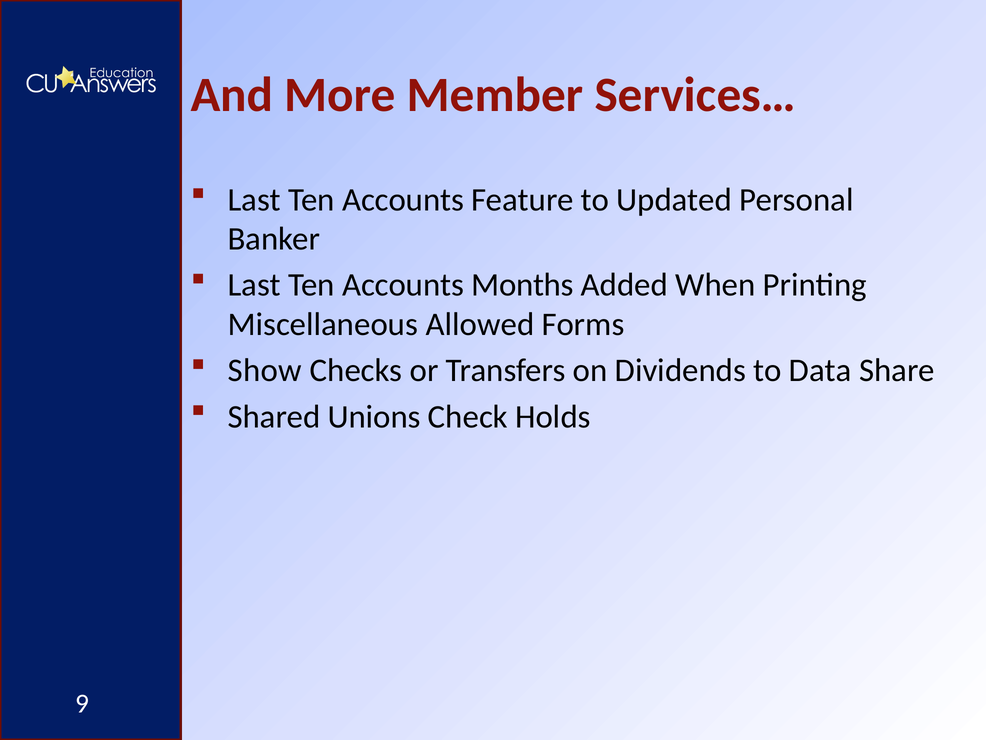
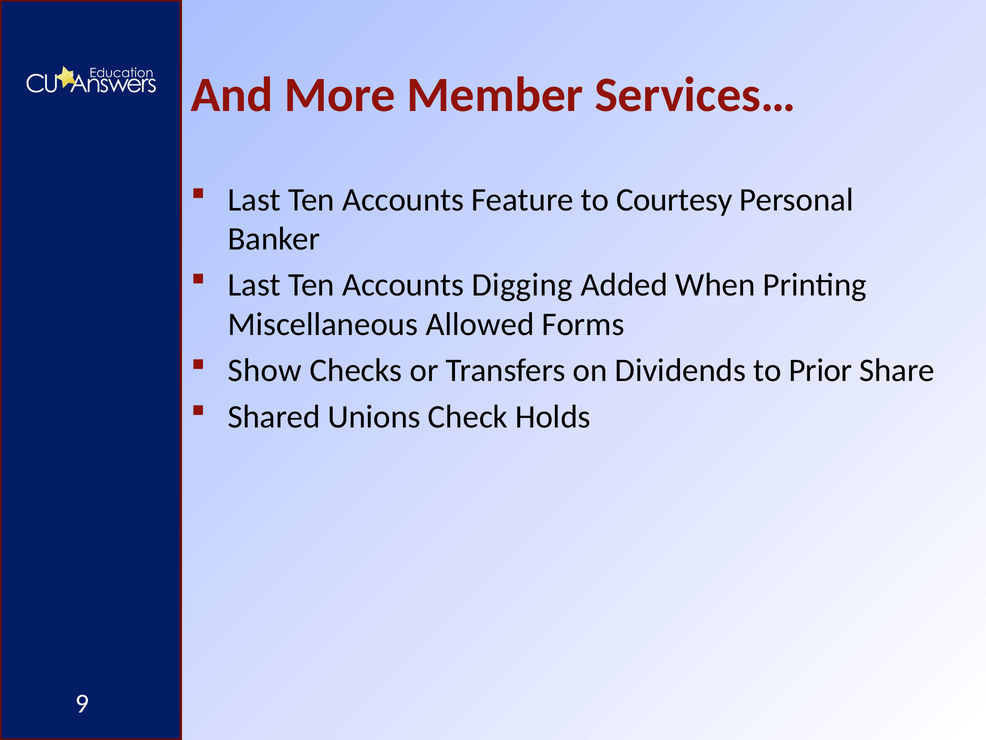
Updated: Updated -> Courtesy
Months: Months -> Digging
Data: Data -> Prior
